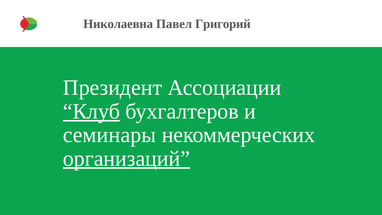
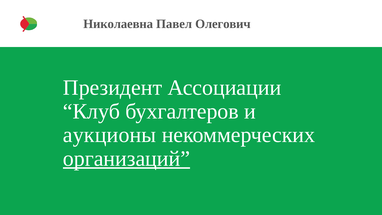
Григорий: Григорий -> Олегович
Клуб underline: present -> none
семинары: семинары -> аукционы
